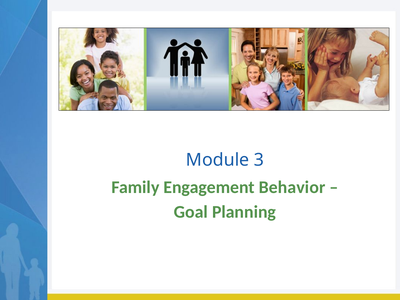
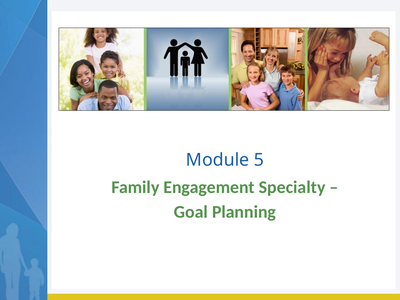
3: 3 -> 5
Behavior: Behavior -> Specialty
